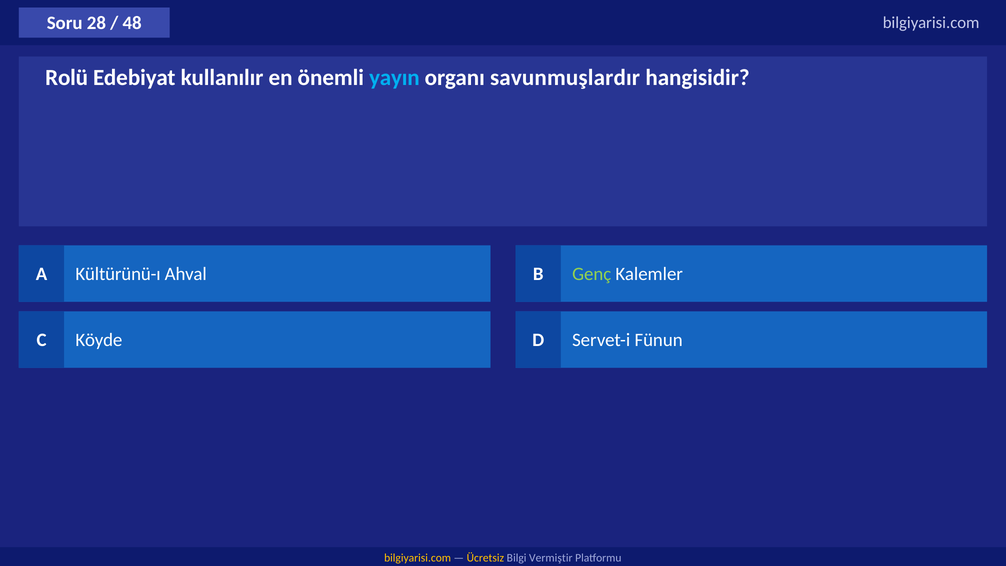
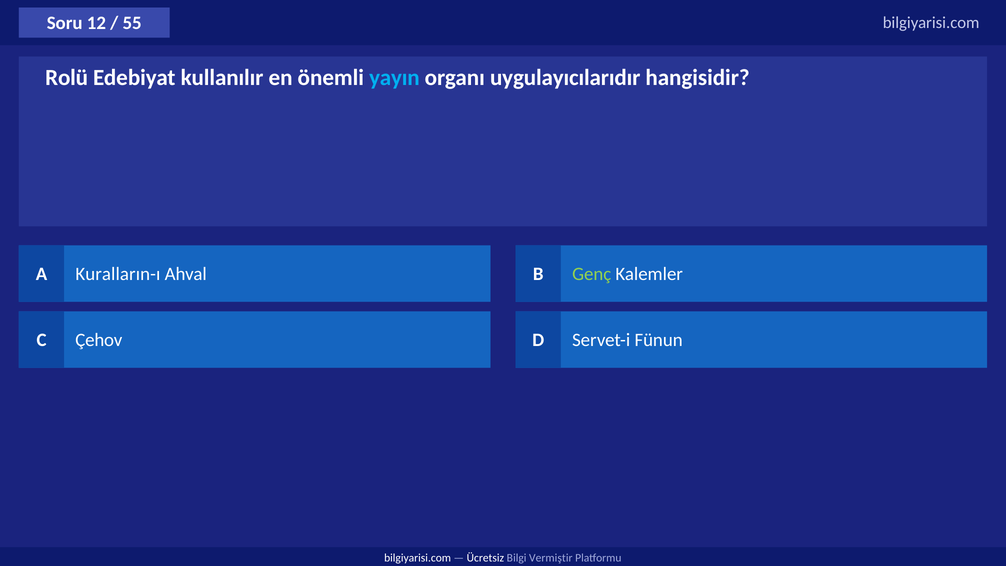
28: 28 -> 12
48: 48 -> 55
savunmuşlardır: savunmuşlardır -> uygulayıcılarıdır
Kültürünü-ı: Kültürünü-ı -> Kuralların-ı
Köyde: Köyde -> Çehov
bilgiyarisi.com at (418, 558) colour: yellow -> white
Ücretsiz colour: yellow -> white
